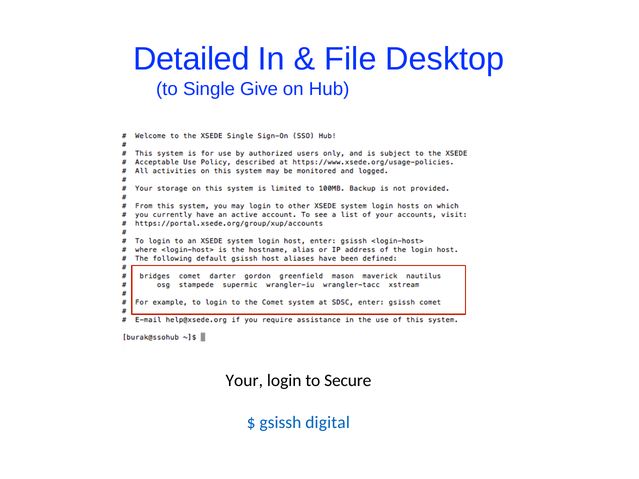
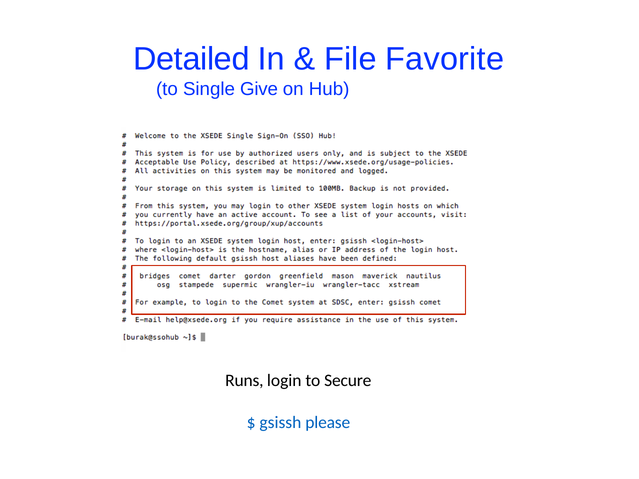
Desktop: Desktop -> Favorite
Your: Your -> Runs
digital: digital -> please
